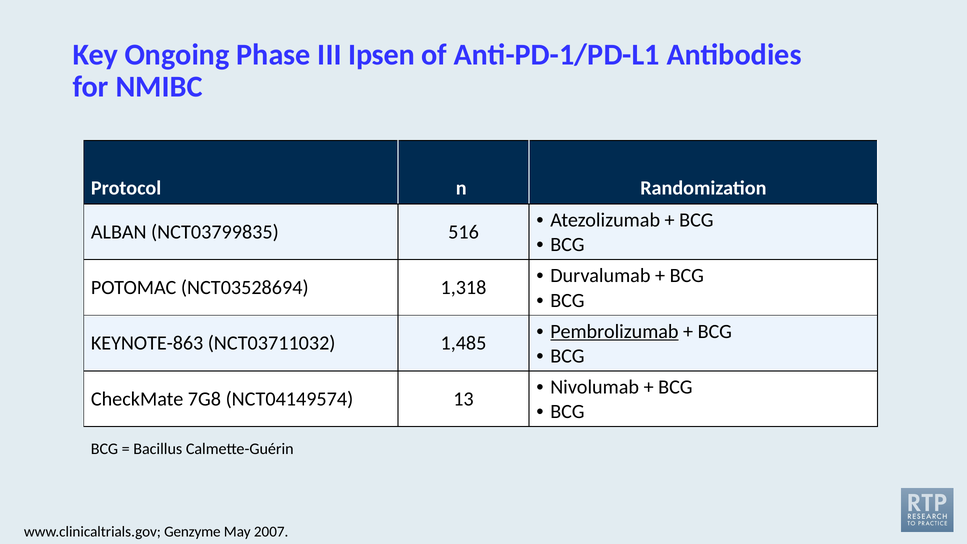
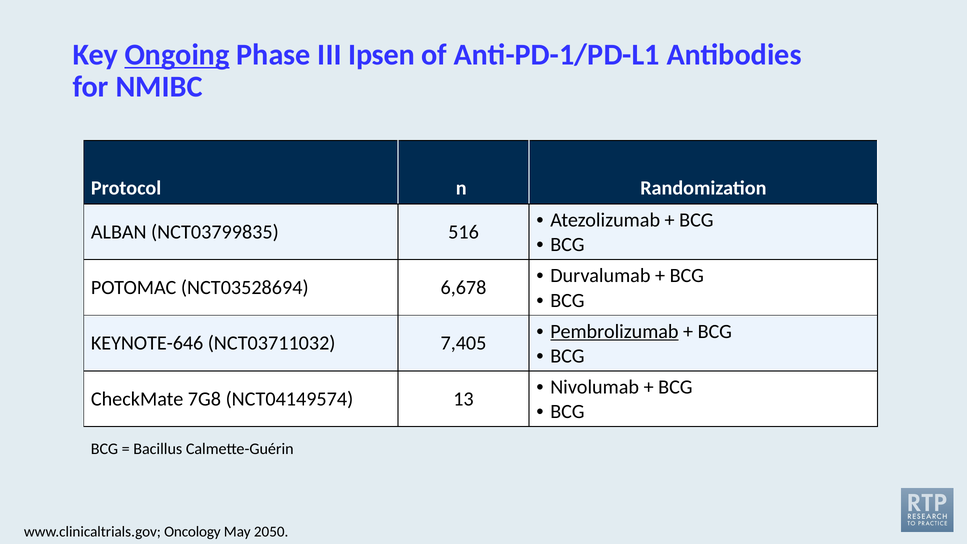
Ongoing underline: none -> present
1,318: 1,318 -> 6,678
KEYNOTE-863: KEYNOTE-863 -> KEYNOTE-646
1,485: 1,485 -> 7,405
Genzyme: Genzyme -> Oncology
2007: 2007 -> 2050
